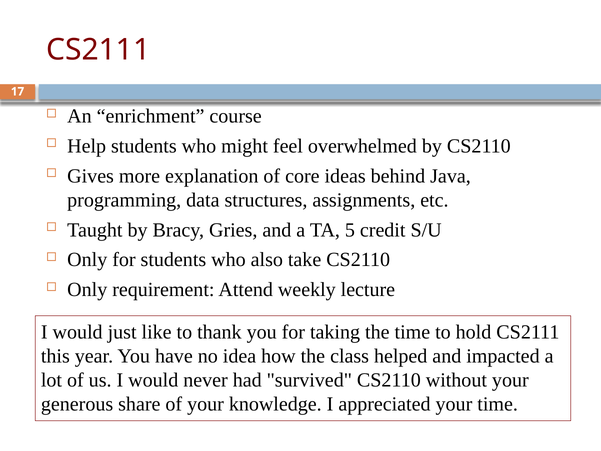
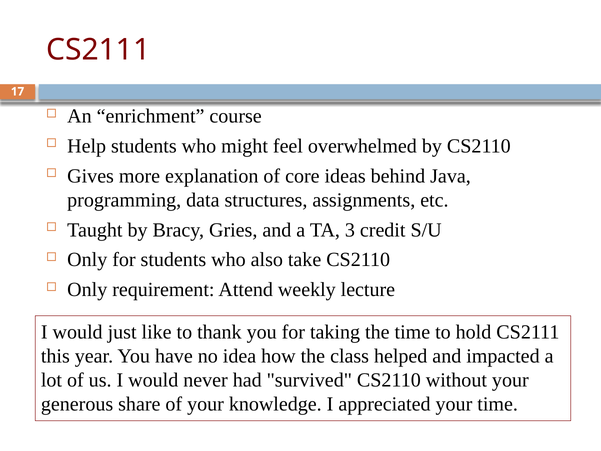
5: 5 -> 3
